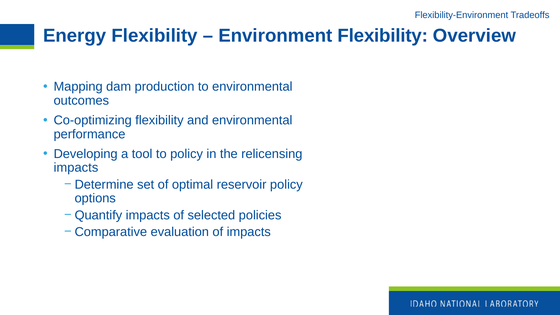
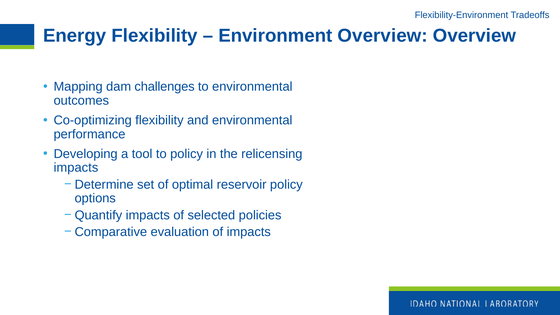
Environment Flexibility: Flexibility -> Overview
production: production -> challenges
